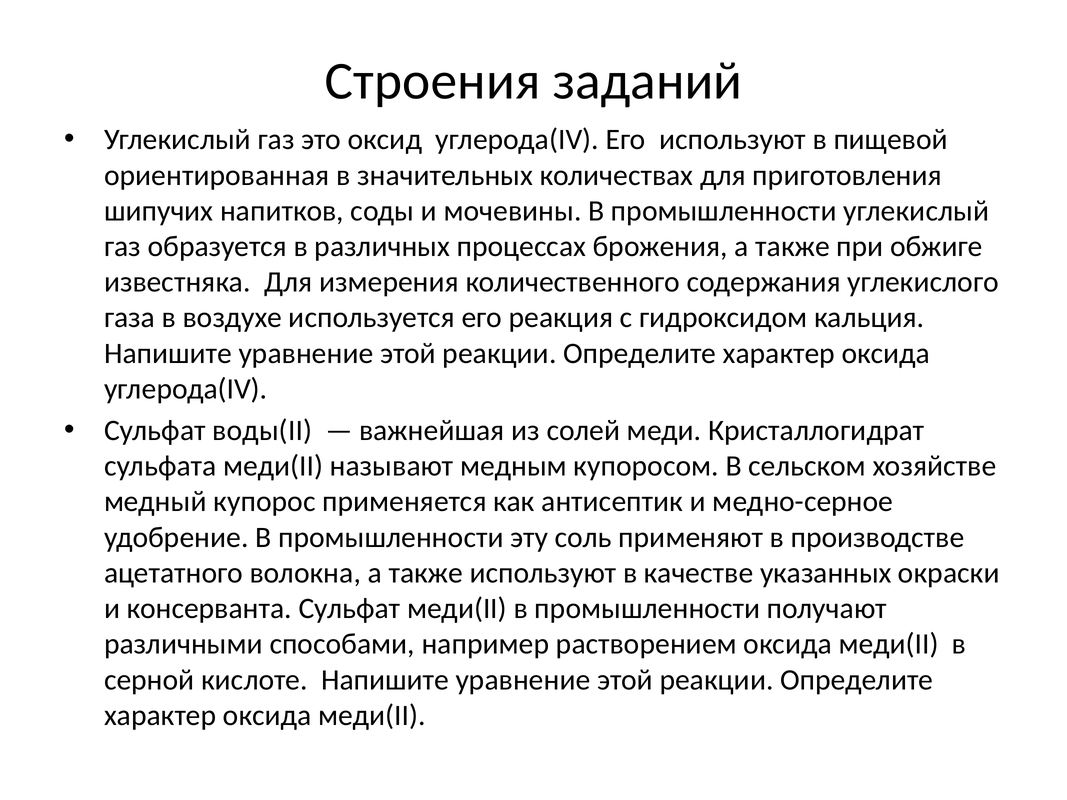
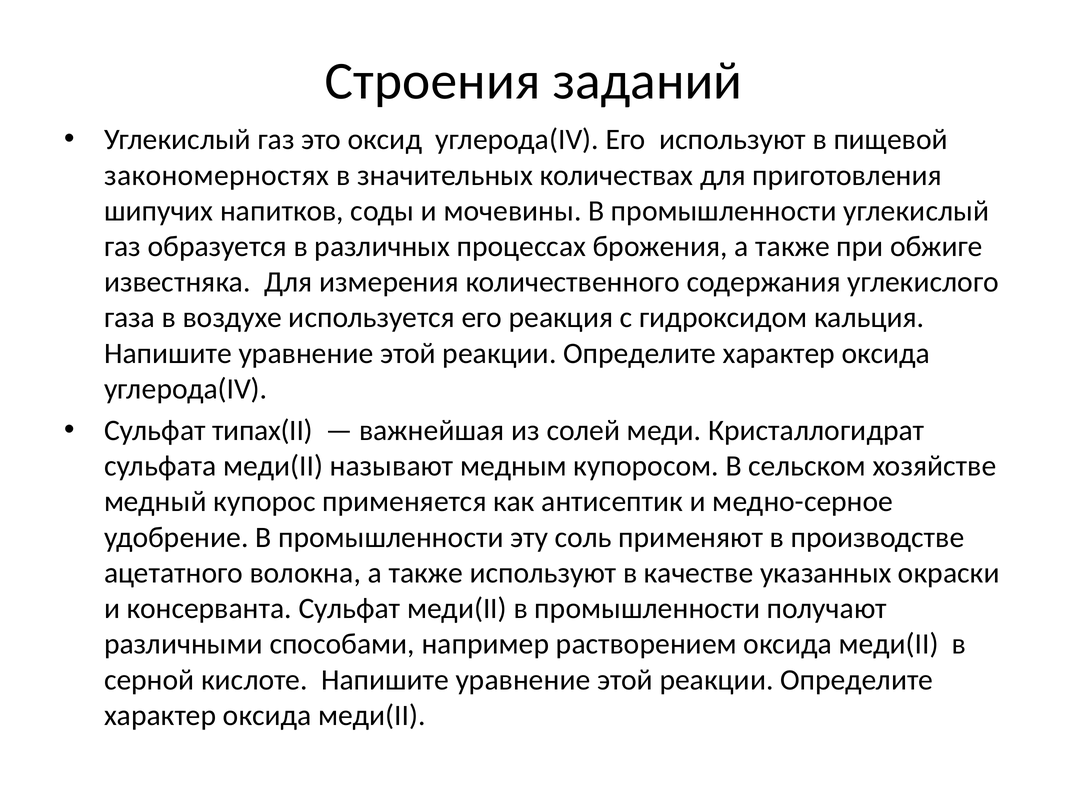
ориентированная: ориентированная -> закономерностях
воды(II: воды(II -> типах(II
